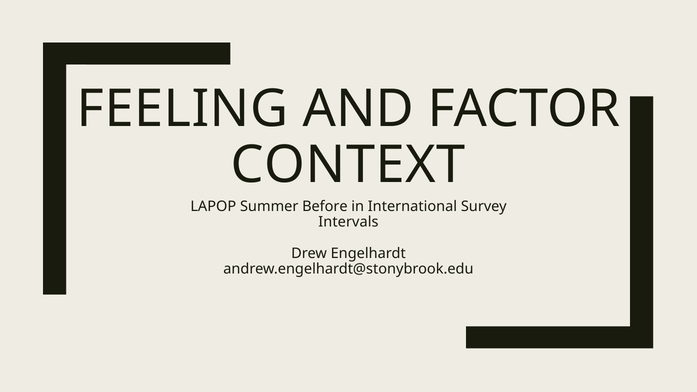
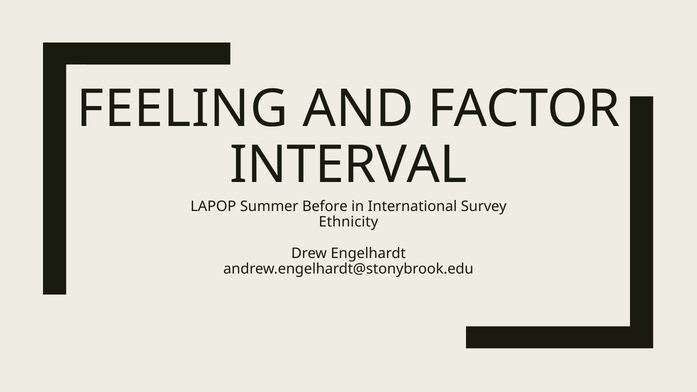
CONTEXT: CONTEXT -> INTERVAL
Intervals: Intervals -> Ethnicity
